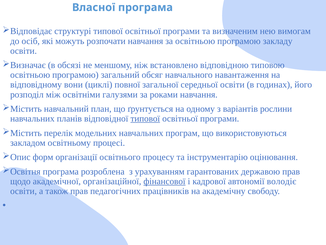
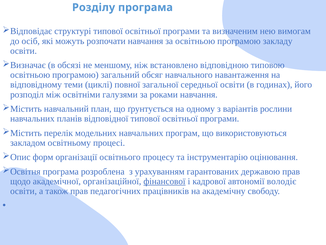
Власної: Власної -> Розділу
вони: вони -> теми
типової at (145, 118) underline: present -> none
